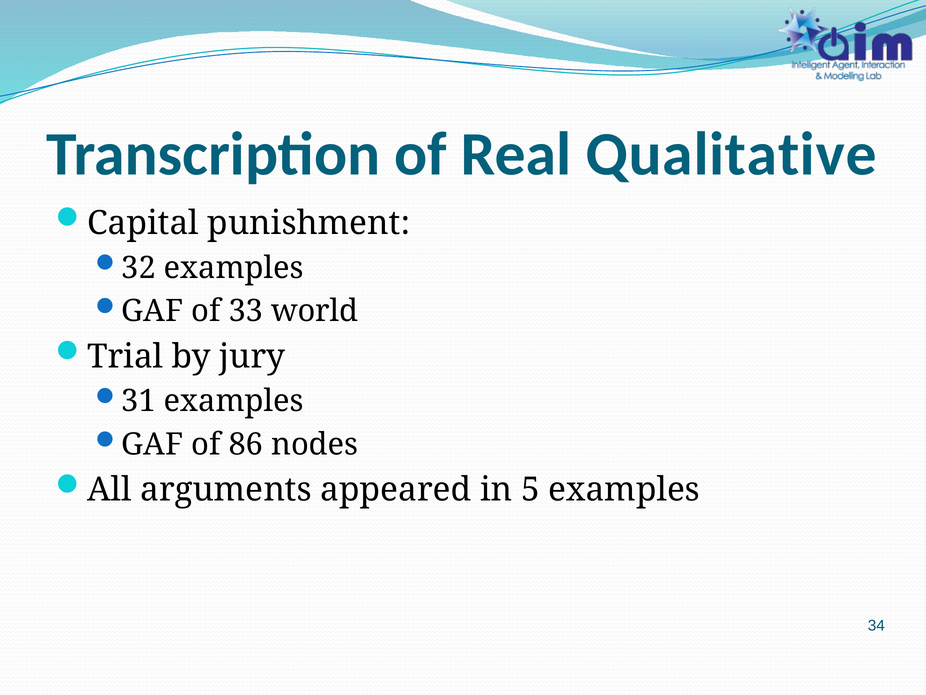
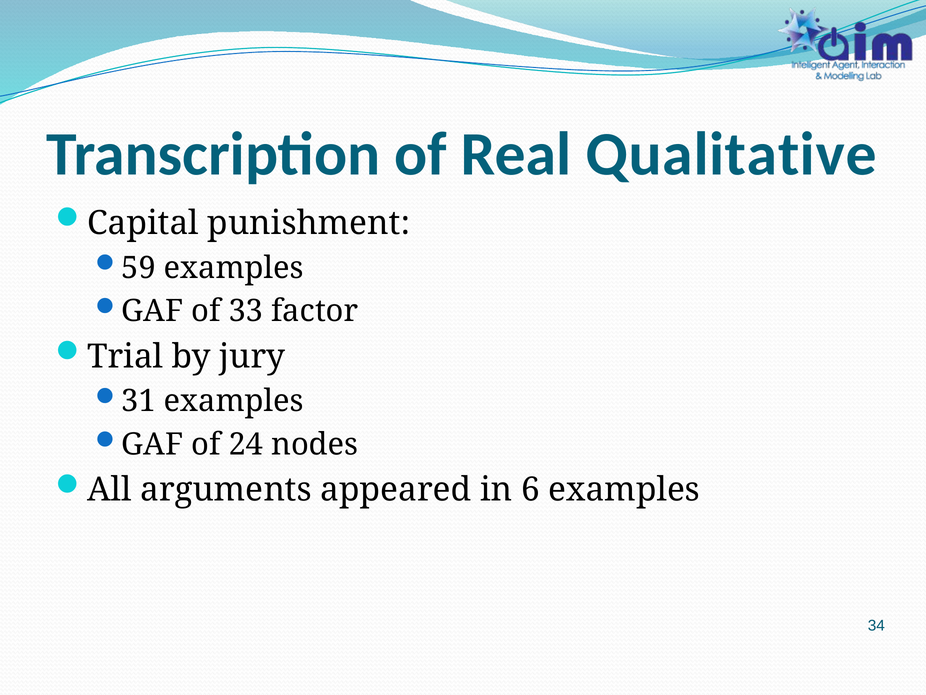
32: 32 -> 59
world: world -> factor
86: 86 -> 24
5: 5 -> 6
